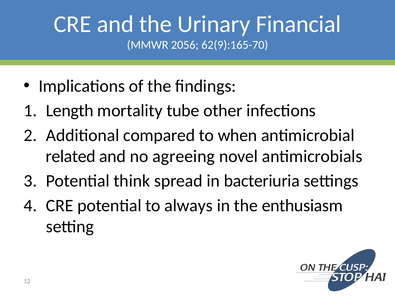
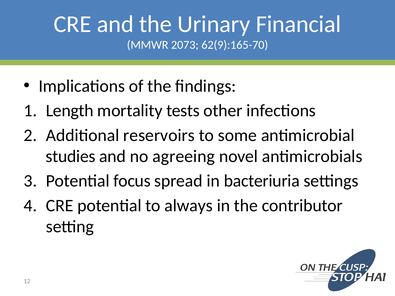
2056: 2056 -> 2073
tube: tube -> tests
compared: compared -> reservoirs
when: when -> some
related: related -> studies
think: think -> focus
enthusiasm: enthusiasm -> contributor
